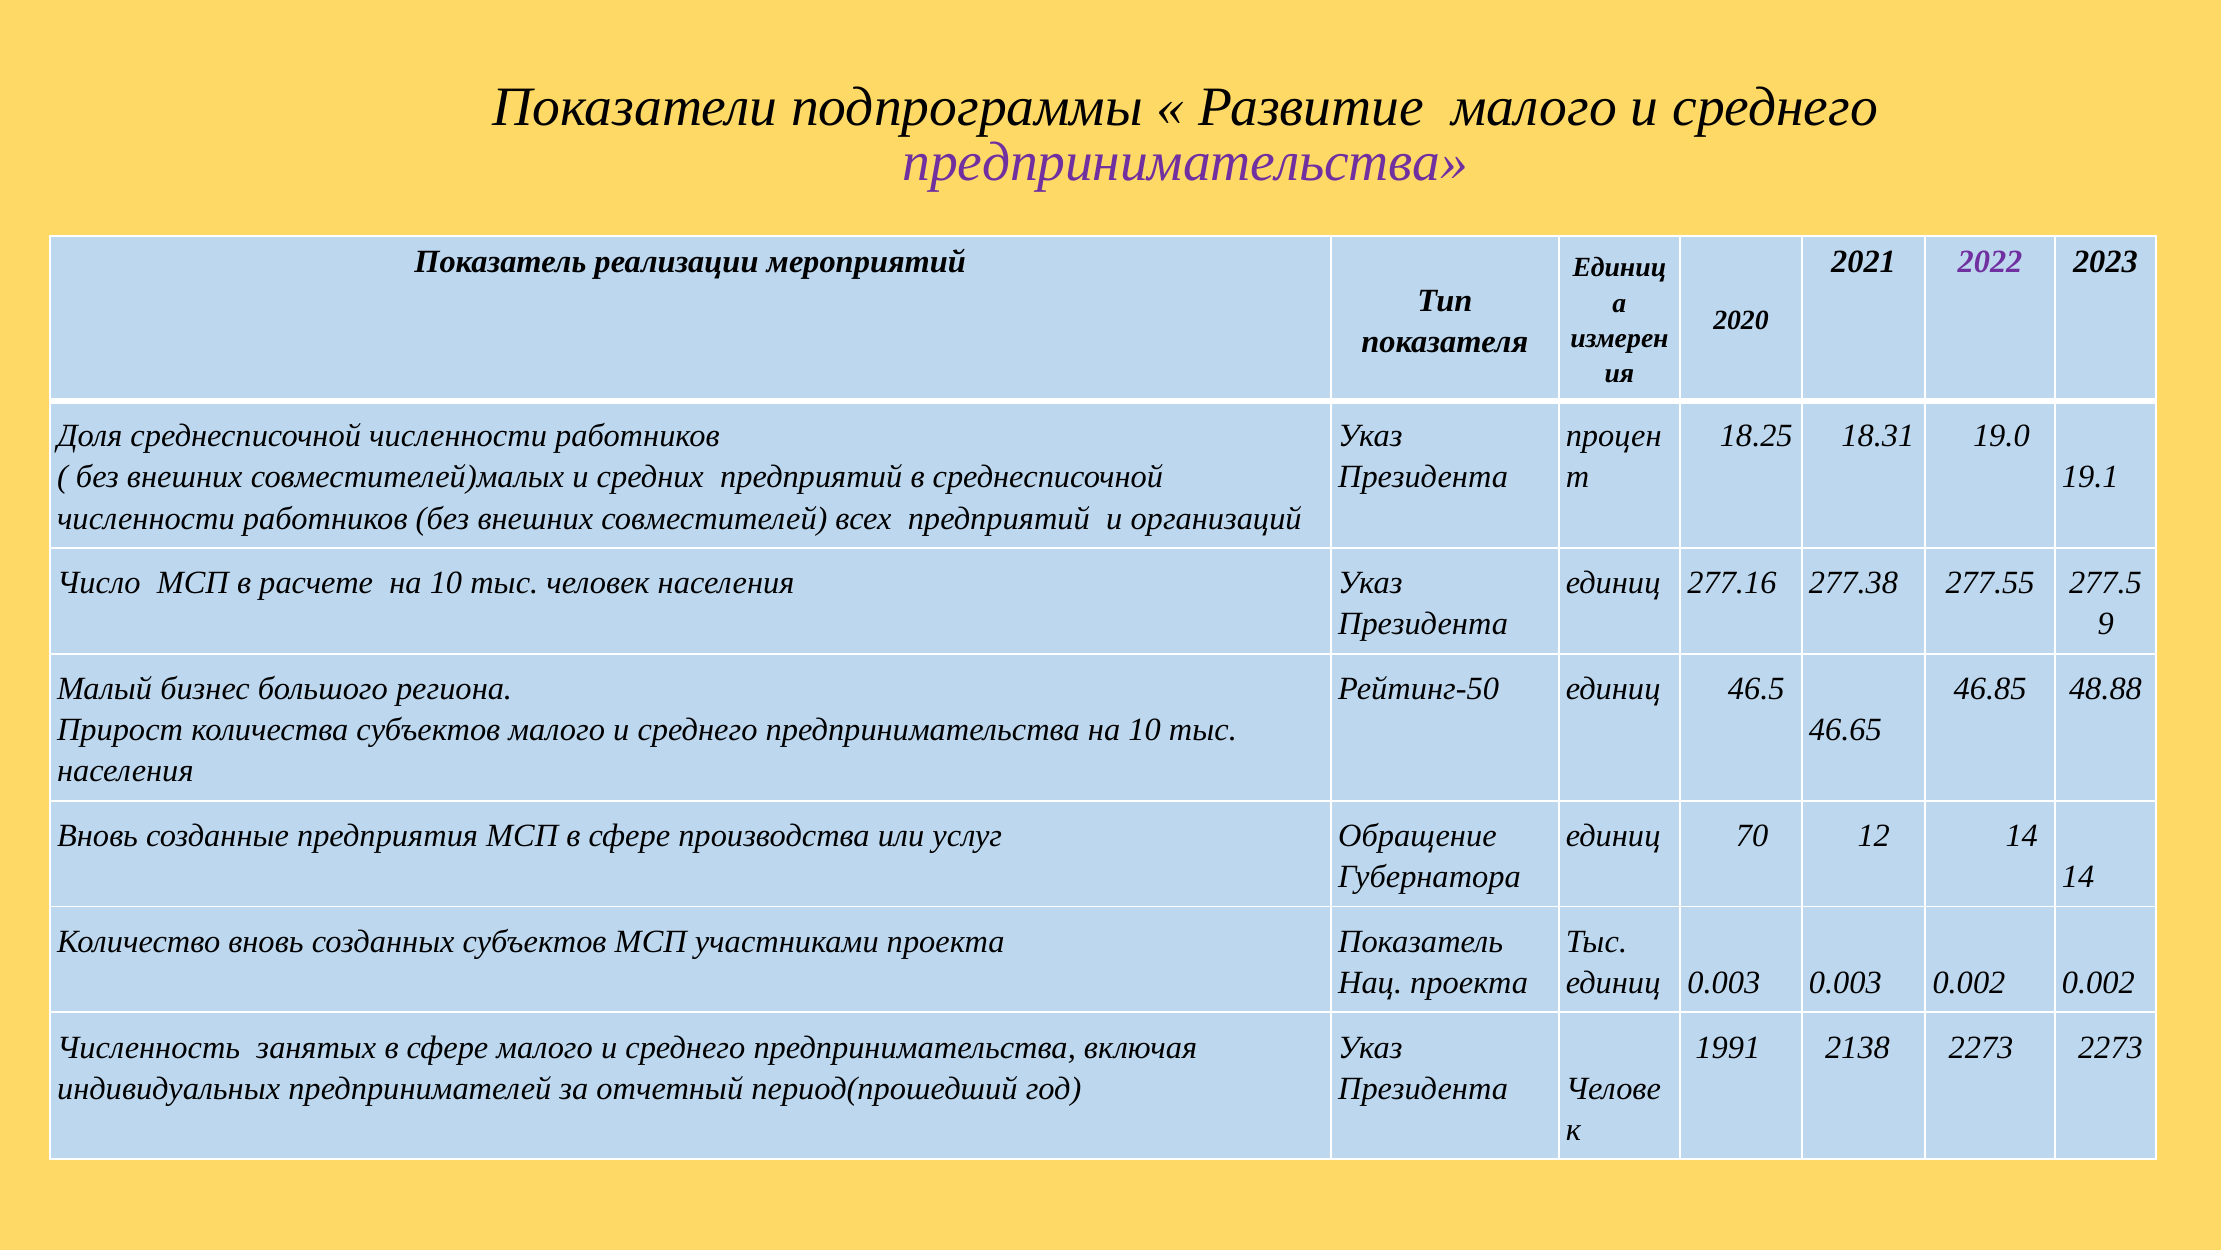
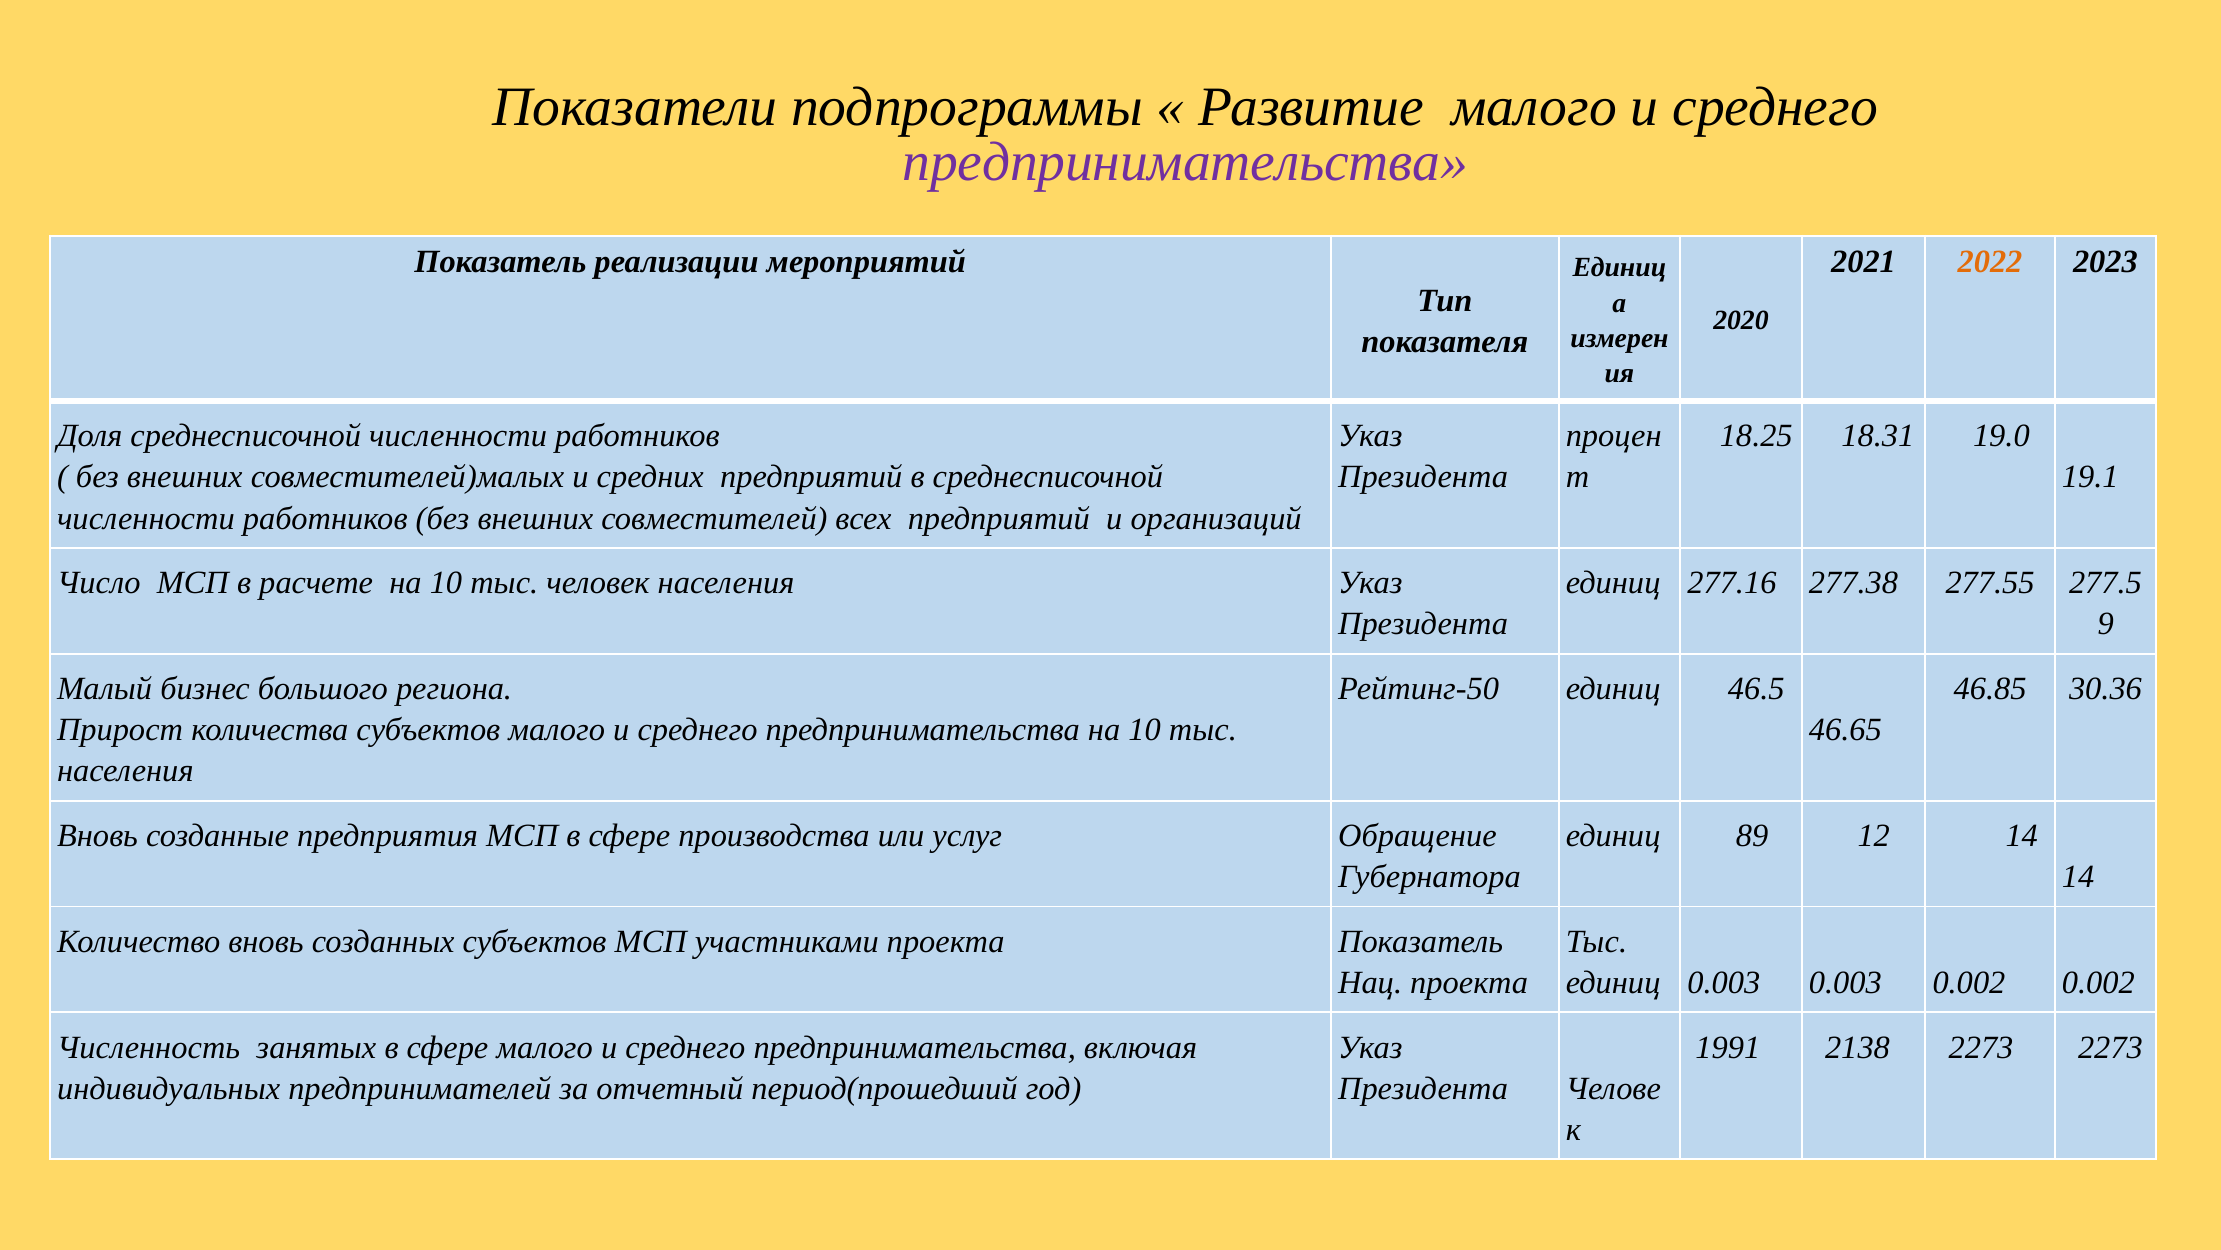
2022 colour: purple -> orange
48.88: 48.88 -> 30.36
70: 70 -> 89
